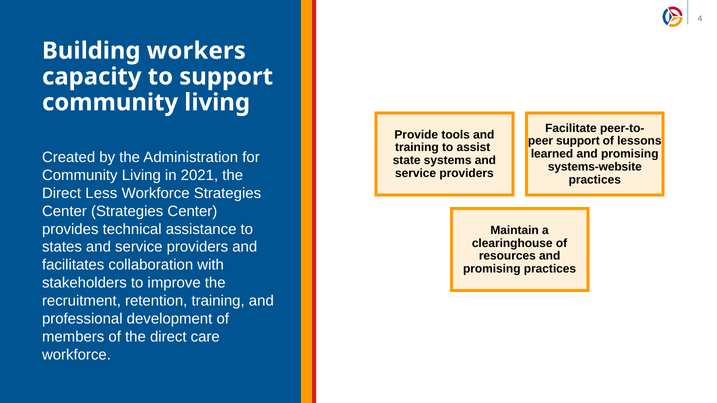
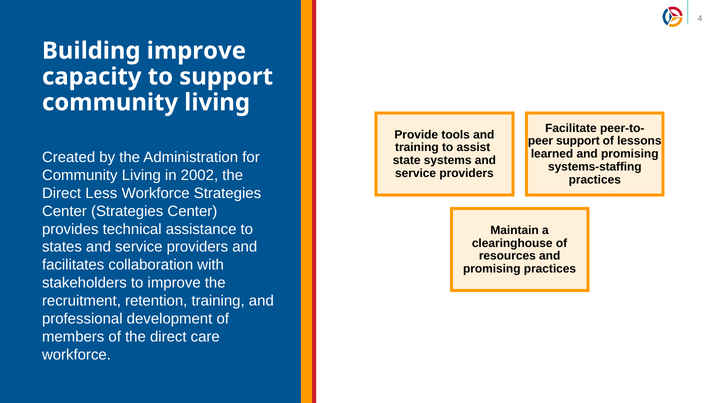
Building workers: workers -> improve
systems-website: systems-website -> systems-staffing
2021: 2021 -> 2002
